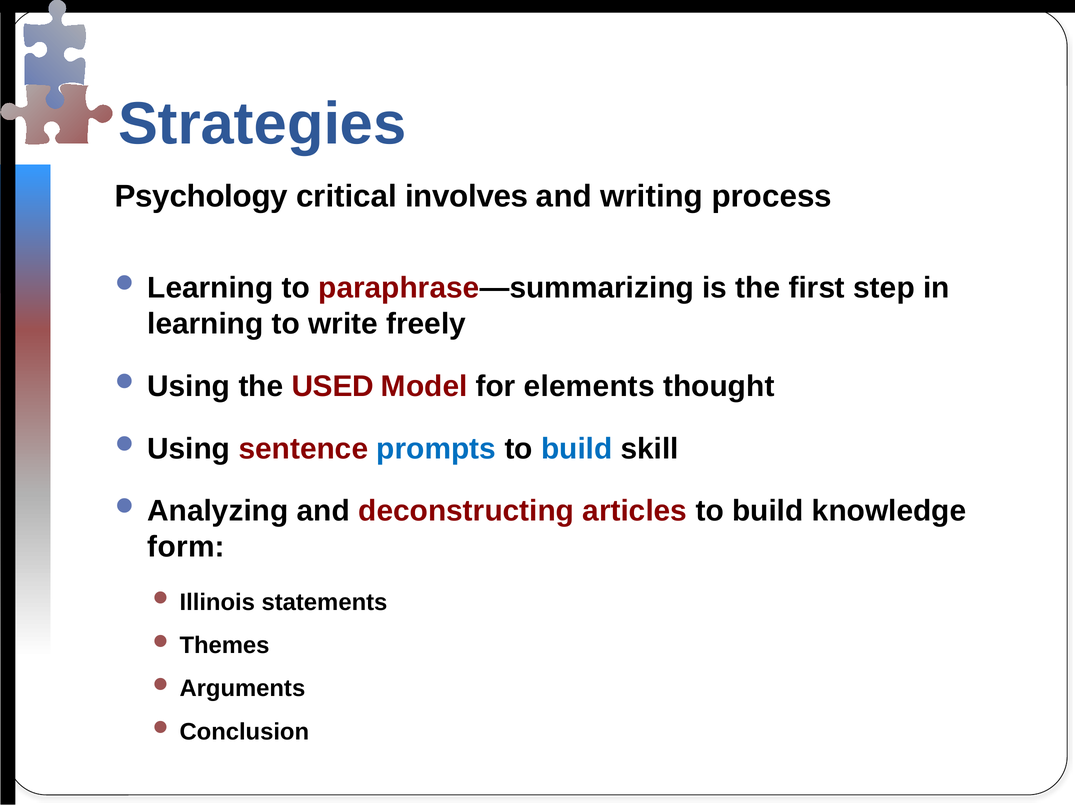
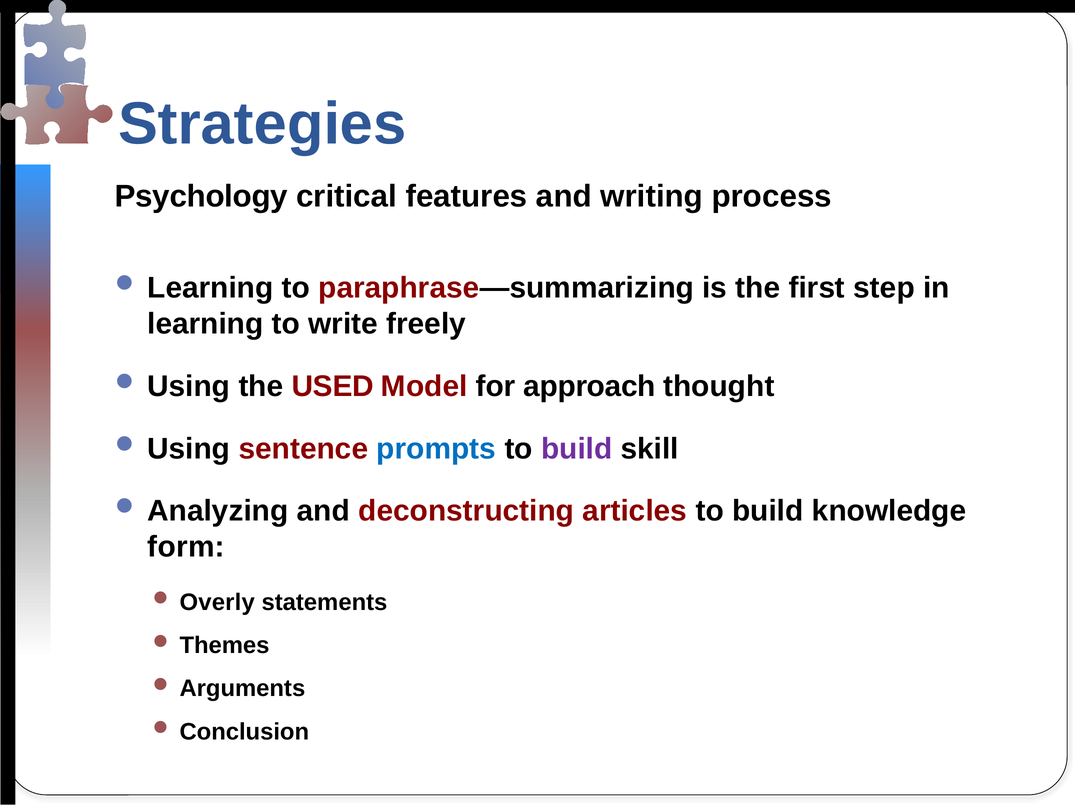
involves: involves -> features
elements: elements -> approach
build at (577, 449) colour: blue -> purple
Illinois: Illinois -> Overly
